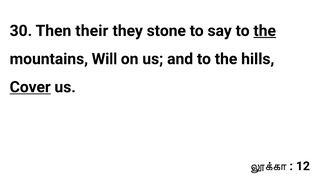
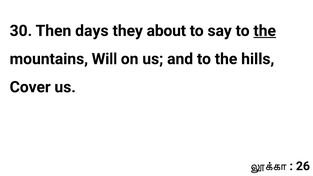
their: their -> days
stone: stone -> about
Cover underline: present -> none
12: 12 -> 26
